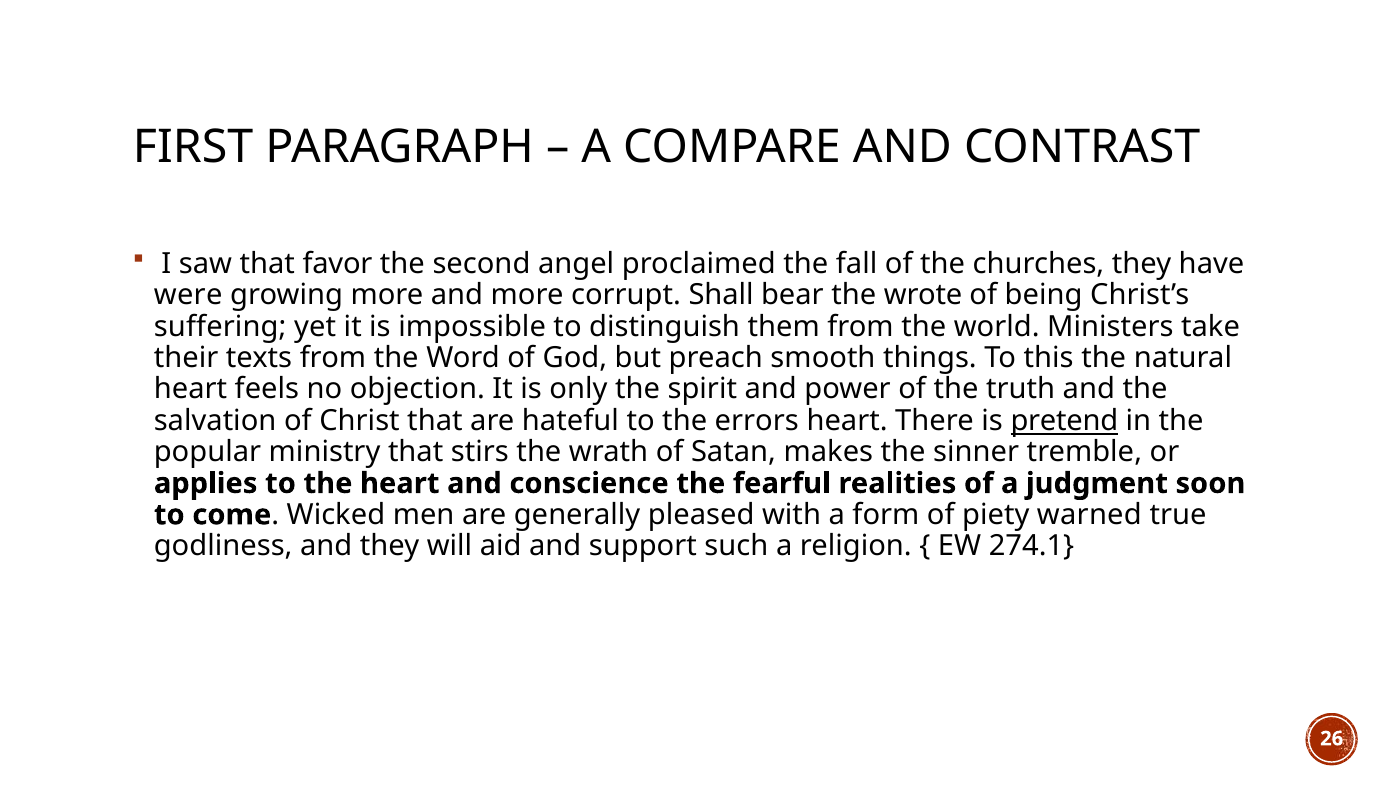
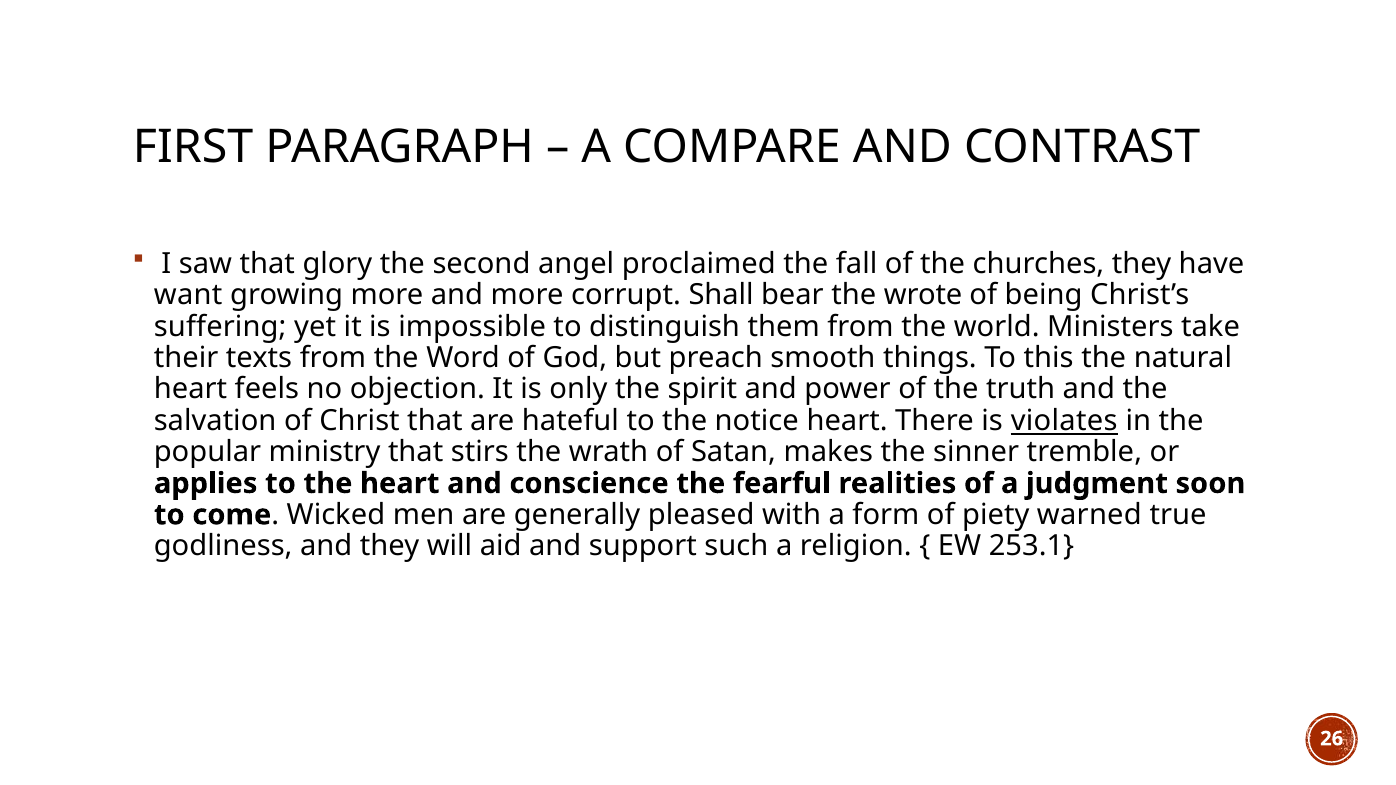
favor: favor -> glory
were: were -> want
errors: errors -> notice
pretend: pretend -> violates
274.1: 274.1 -> 253.1
